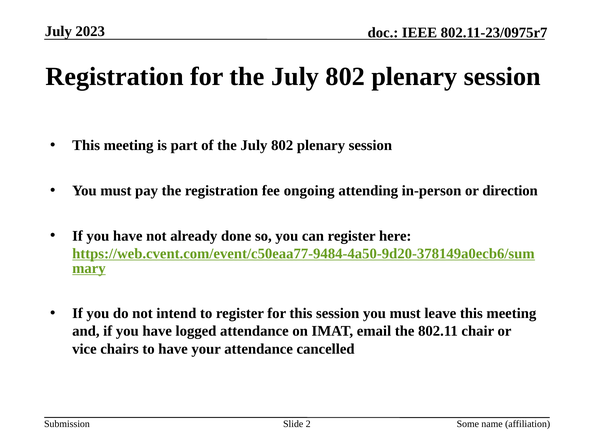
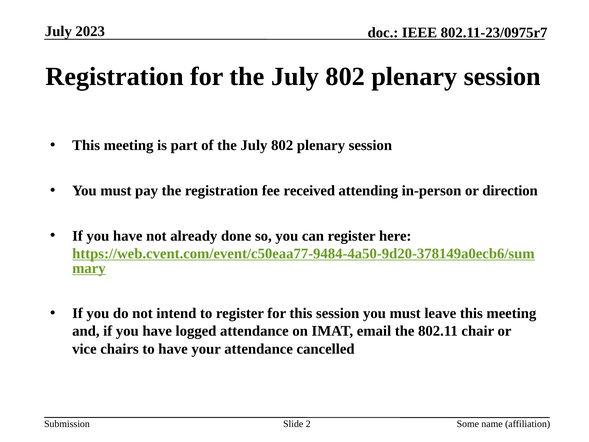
ongoing: ongoing -> received
